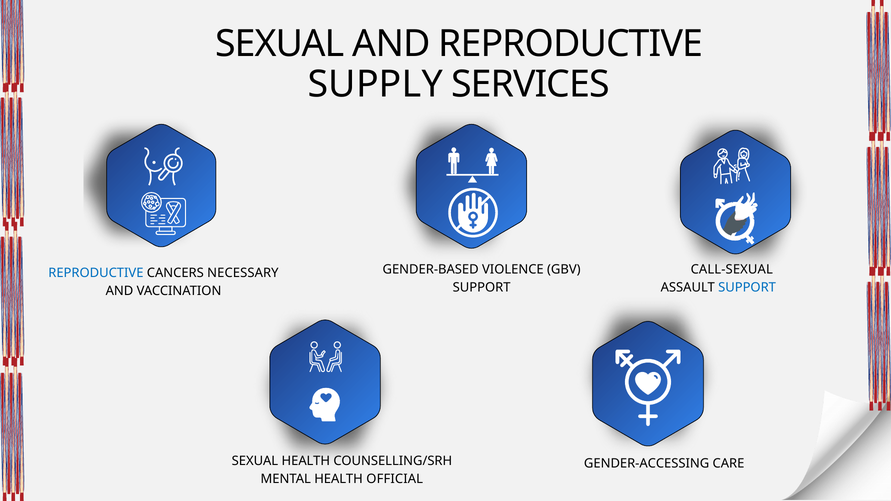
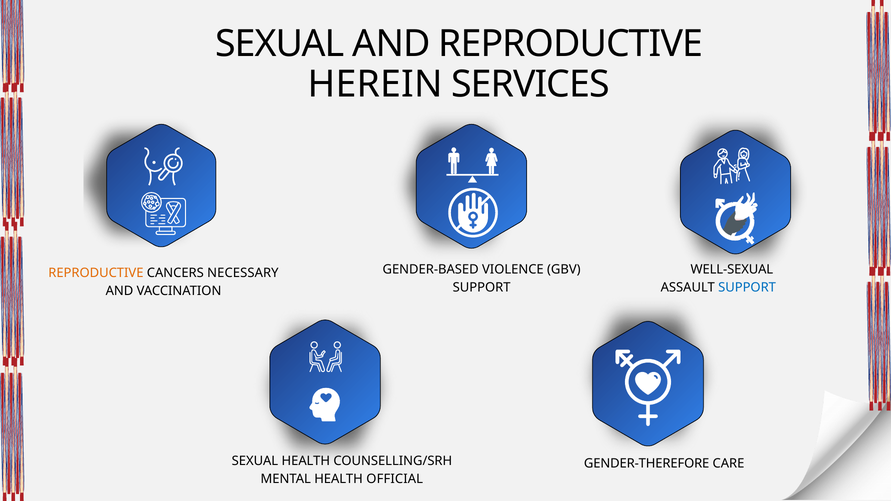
SUPPLY: SUPPLY -> HEREIN
CALL-SEXUAL: CALL-SEXUAL -> WELL-SEXUAL
REPRODUCTIVE at (96, 273) colour: blue -> orange
GENDER-ACCESSING: GENDER-ACCESSING -> GENDER-THEREFORE
